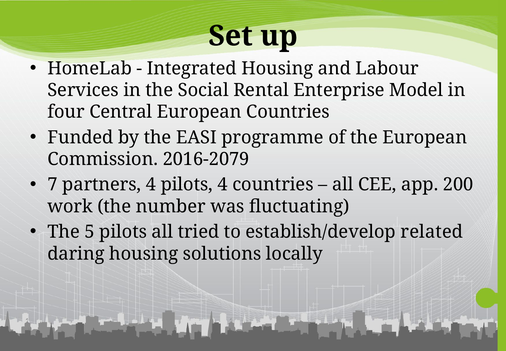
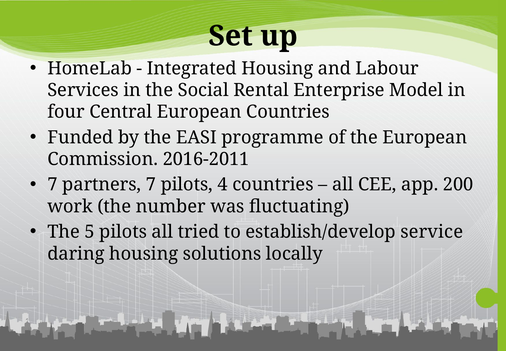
2016-2079: 2016-2079 -> 2016-2011
partners 4: 4 -> 7
related: related -> service
